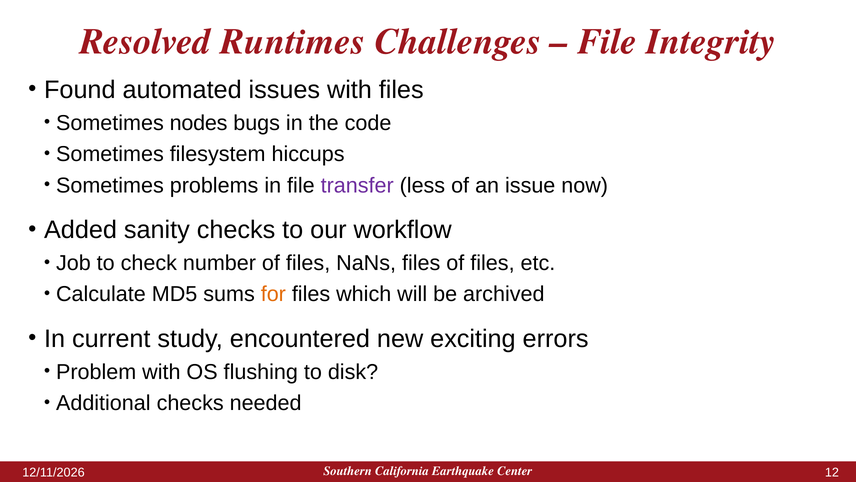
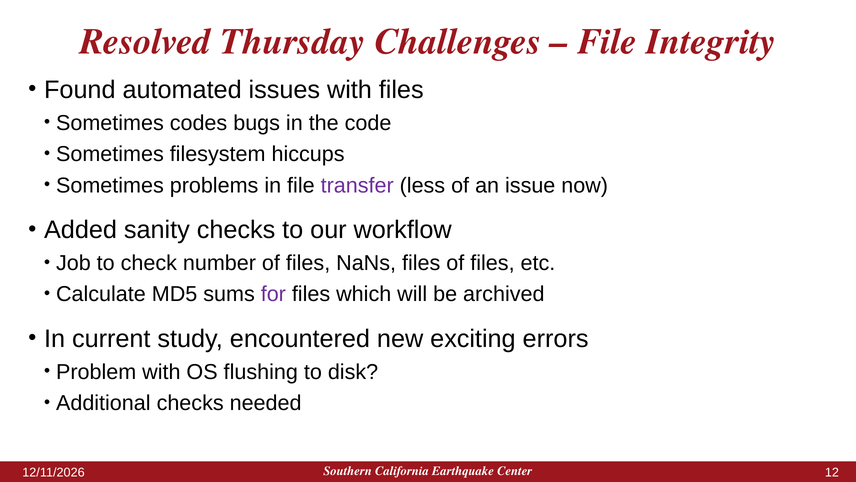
Runtimes: Runtimes -> Thursday
nodes: nodes -> codes
for colour: orange -> purple
